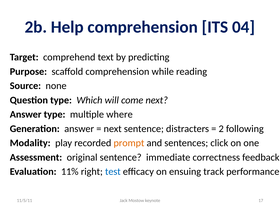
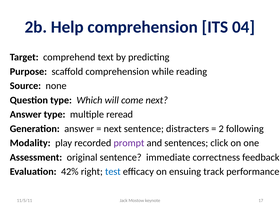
where: where -> reread
prompt colour: orange -> purple
11%: 11% -> 42%
